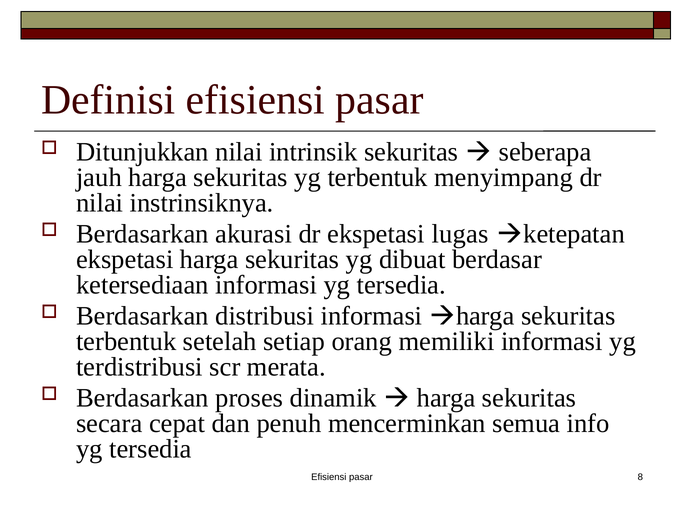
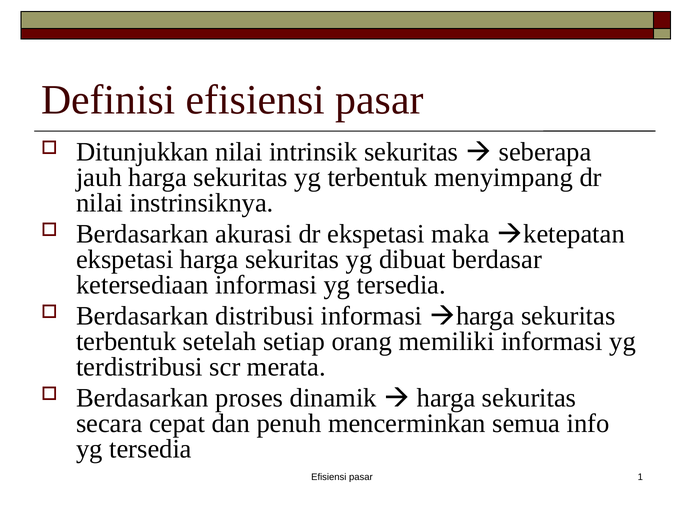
lugas: lugas -> maka
8: 8 -> 1
